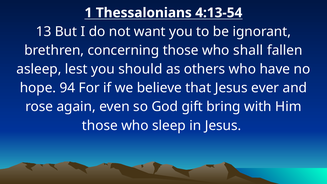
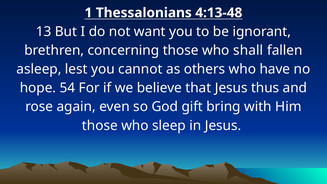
4:13-54: 4:13-54 -> 4:13-48
should: should -> cannot
94: 94 -> 54
ever: ever -> thus
